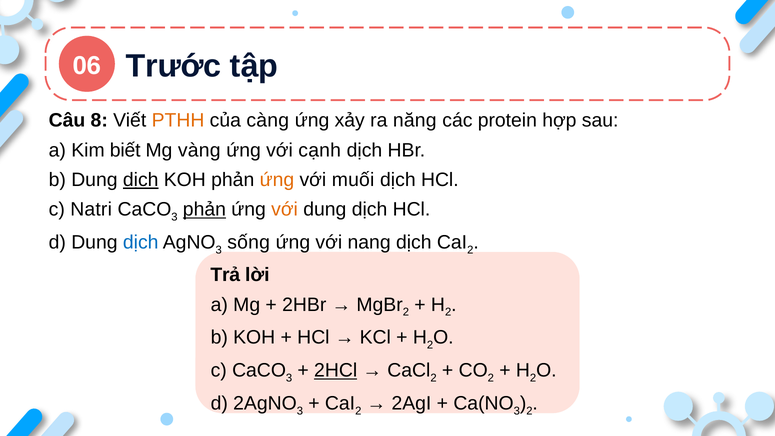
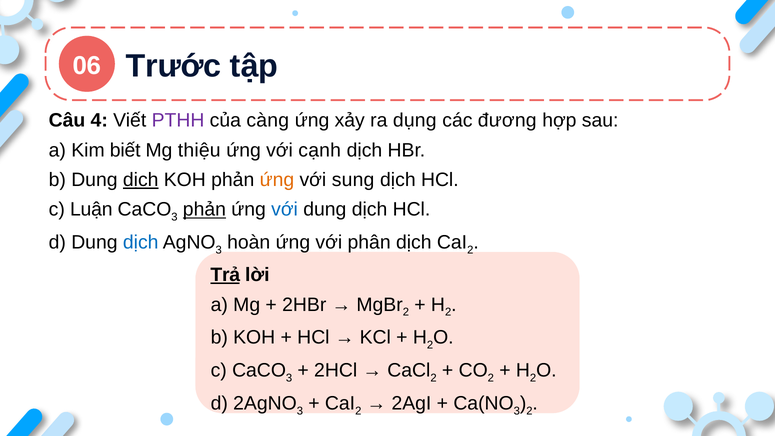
8: 8 -> 4
PTHH colour: orange -> purple
năng: năng -> dụng
protein: protein -> đương
vàng: vàng -> thiệu
muối: muối -> sung
Natri: Natri -> Luận
với at (285, 210) colour: orange -> blue
sống: sống -> hoàn
nang: nang -> phân
Trả underline: none -> present
2HCl underline: present -> none
